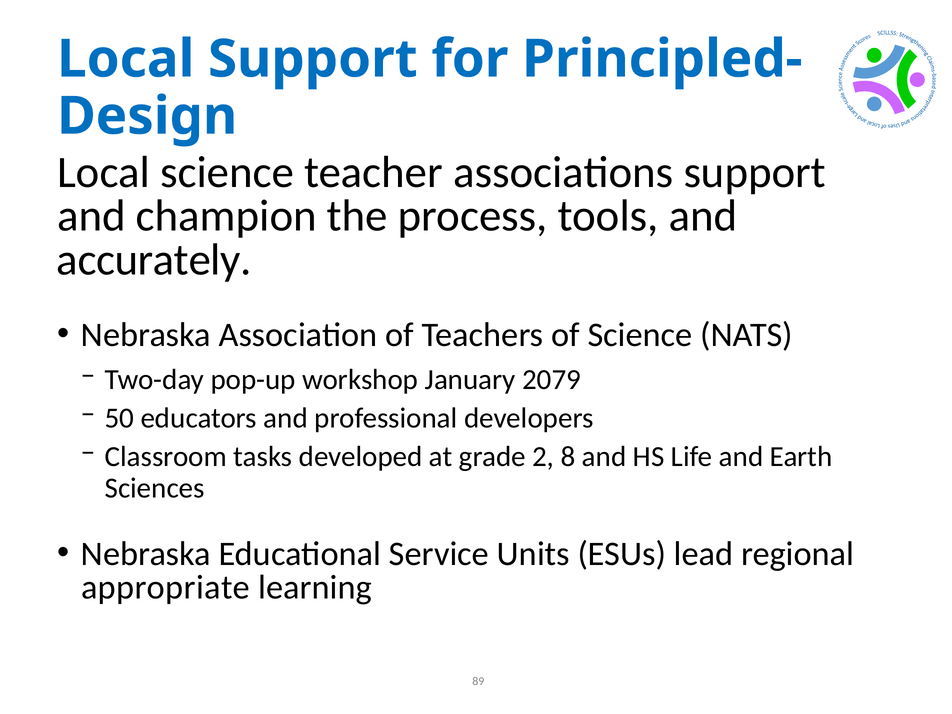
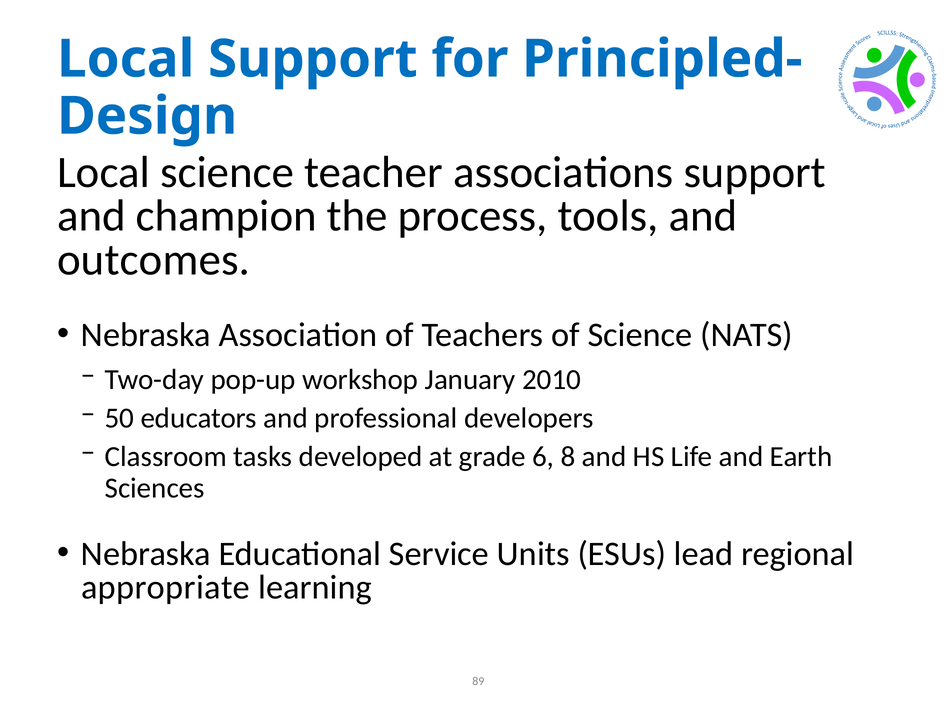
accurately: accurately -> outcomes
2079: 2079 -> 2010
2: 2 -> 6
